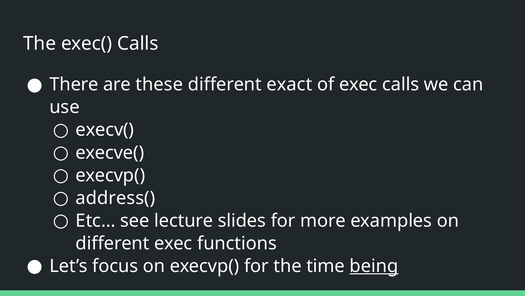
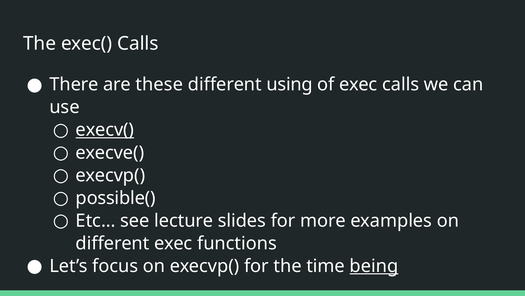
exact: exact -> using
execv( underline: none -> present
address(: address( -> possible(
